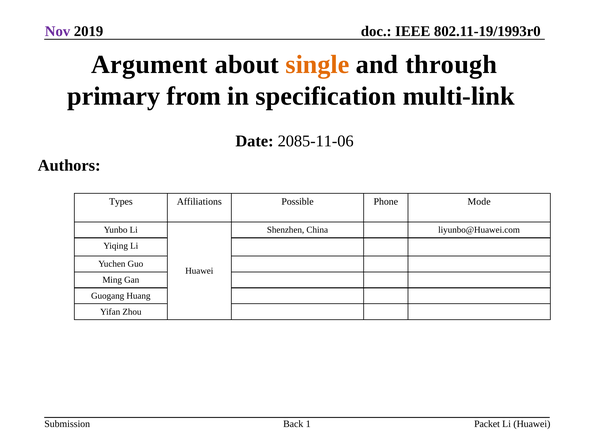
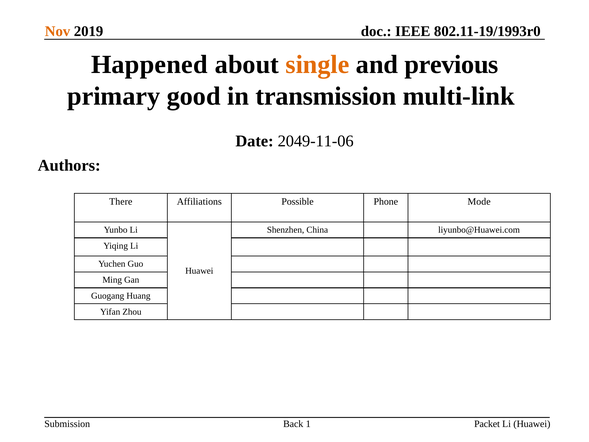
Nov colour: purple -> orange
Argument: Argument -> Happened
through: through -> previous
from: from -> good
specification: specification -> transmission
2085-11-06: 2085-11-06 -> 2049-11-06
Types: Types -> There
